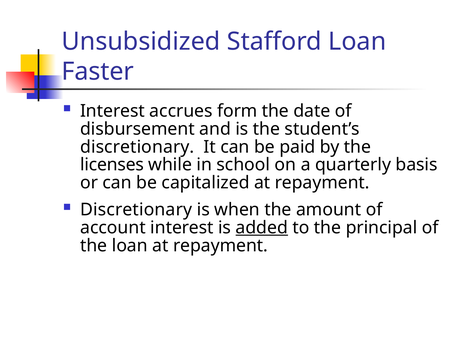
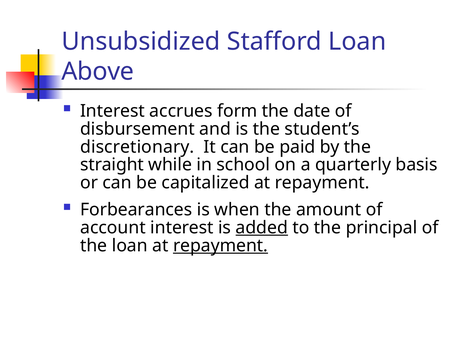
Faster: Faster -> Above
licenses: licenses -> straight
Discretionary at (136, 209): Discretionary -> Forbearances
repayment at (220, 245) underline: none -> present
